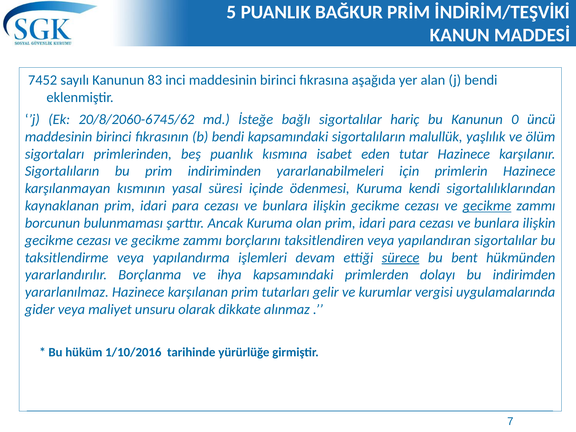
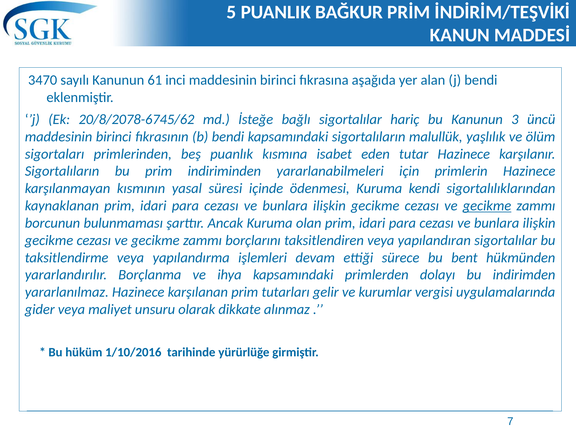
7452: 7452 -> 3470
83: 83 -> 61
20/8/2060-6745/62: 20/8/2060-6745/62 -> 20/8/2078-6745/62
0: 0 -> 3
sürece underline: present -> none
